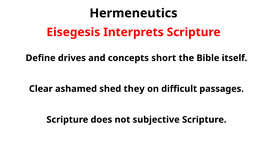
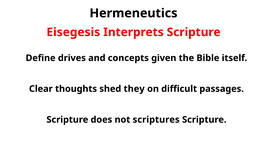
short: short -> given
ashamed: ashamed -> thoughts
subjective: subjective -> scriptures
